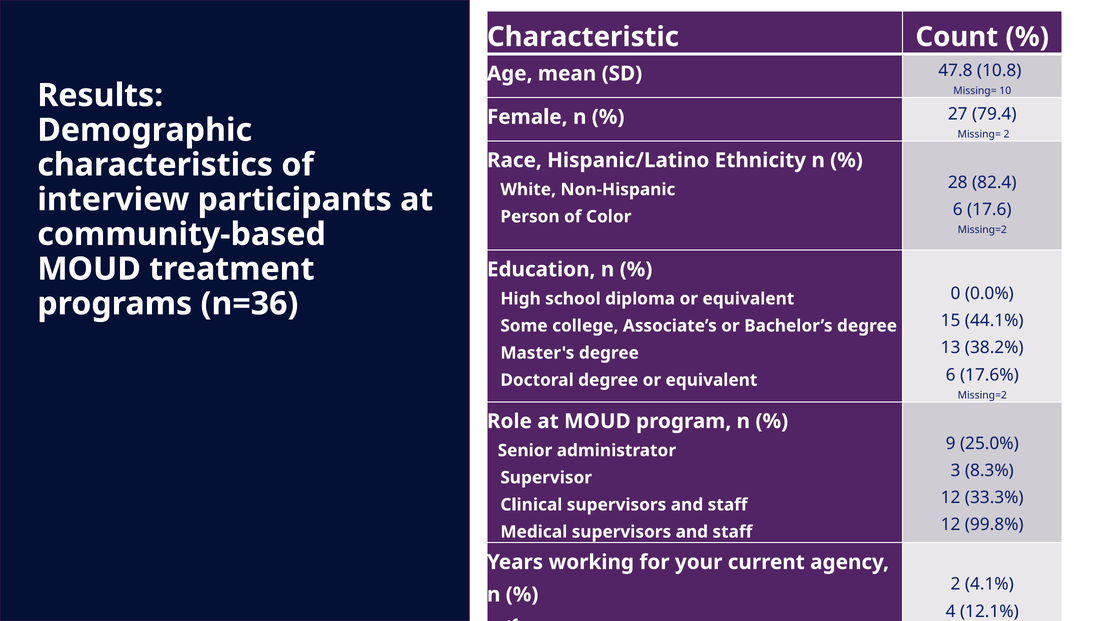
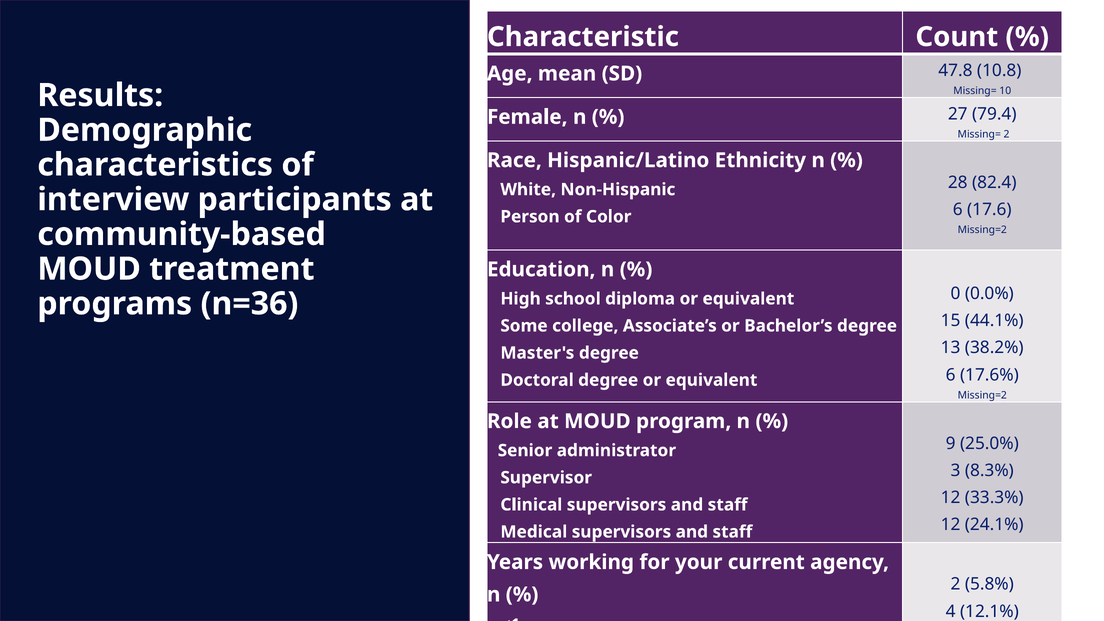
99.8%: 99.8% -> 24.1%
4.1%: 4.1% -> 5.8%
